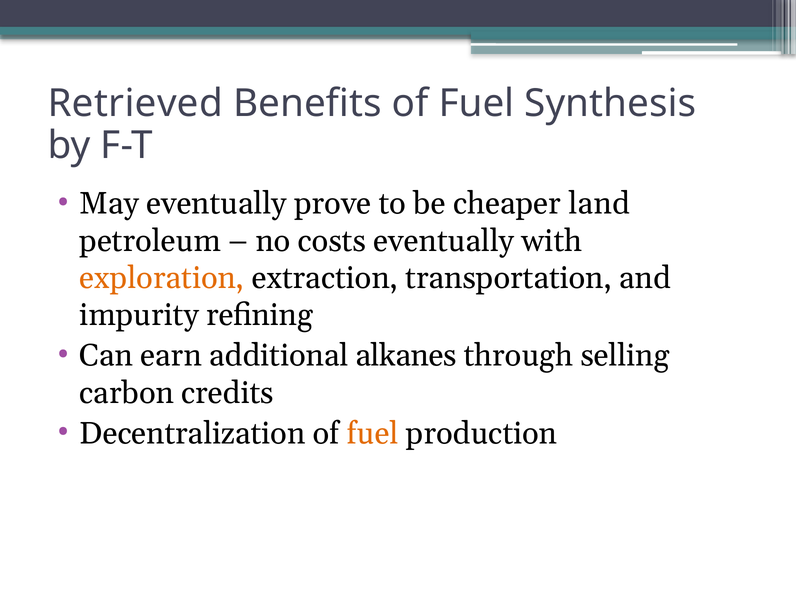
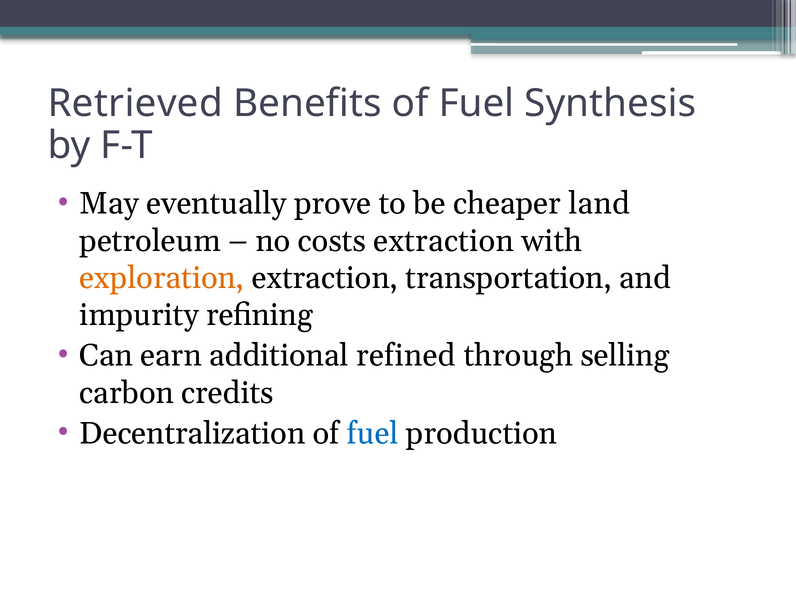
costs eventually: eventually -> extraction
alkanes: alkanes -> refined
fuel at (373, 433) colour: orange -> blue
